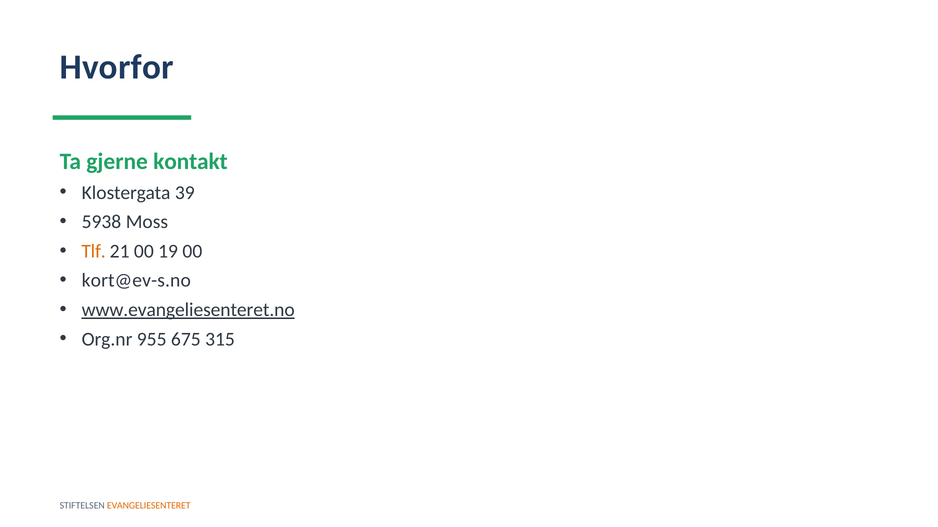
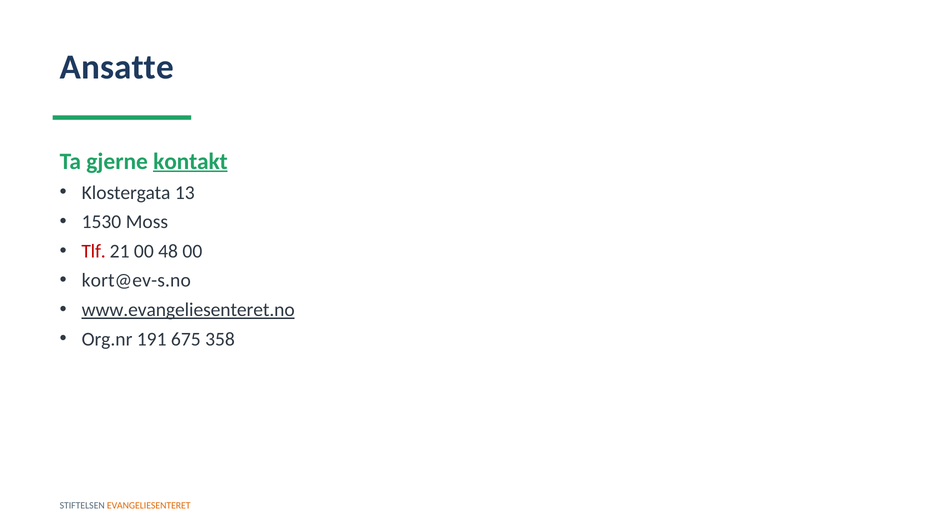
Hvorfor: Hvorfor -> Ansatte
kontakt underline: none -> present
39: 39 -> 13
5938: 5938 -> 1530
Tlf colour: orange -> red
19: 19 -> 48
955: 955 -> 191
315: 315 -> 358
